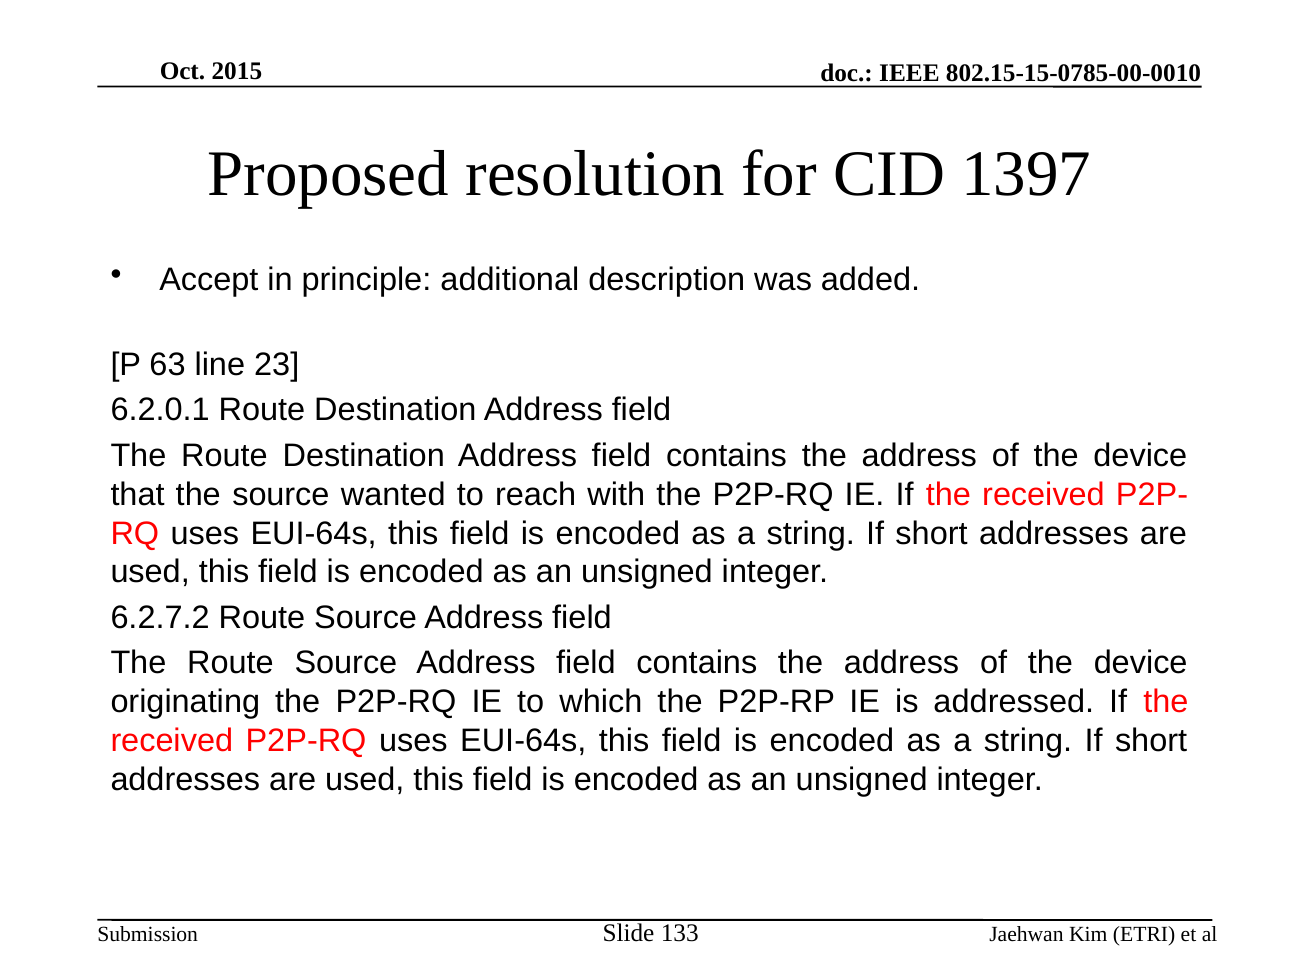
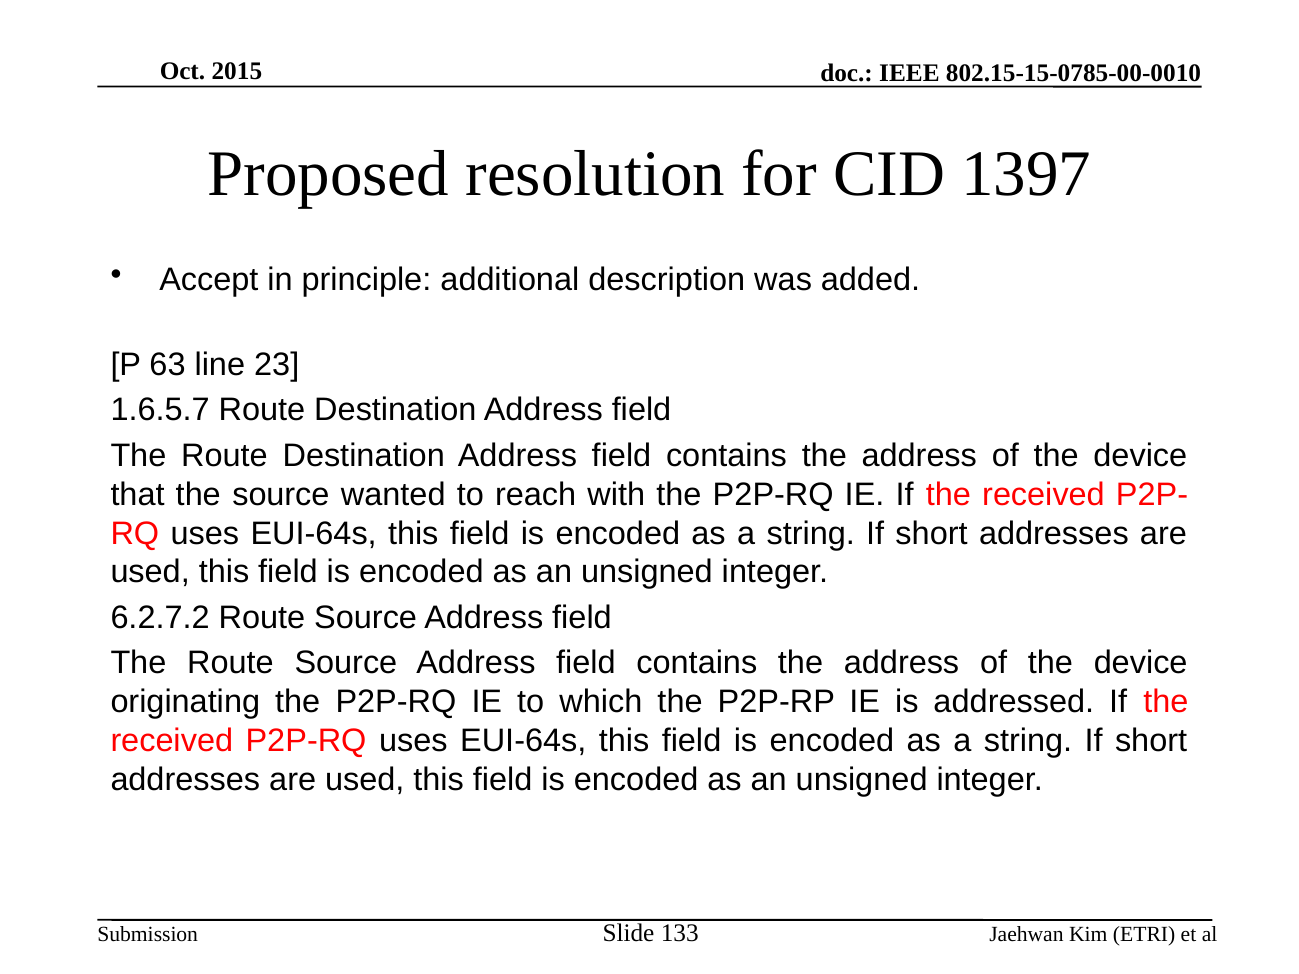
6.2.0.1: 6.2.0.1 -> 1.6.5.7
